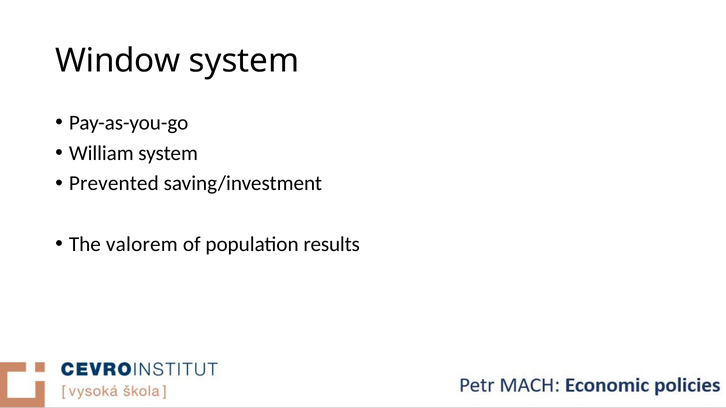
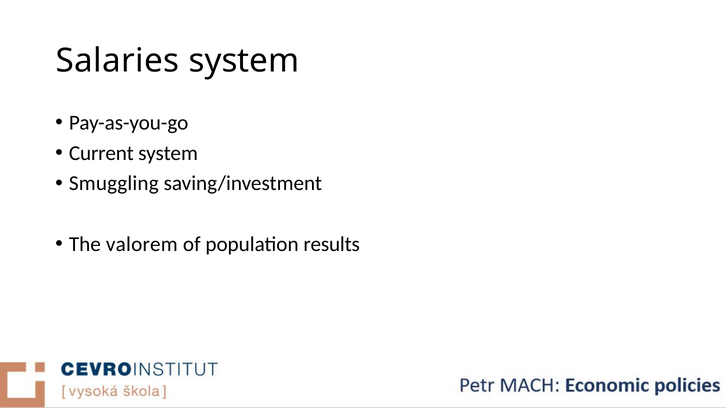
Window: Window -> Salaries
William: William -> Current
Prevented: Prevented -> Smuggling
